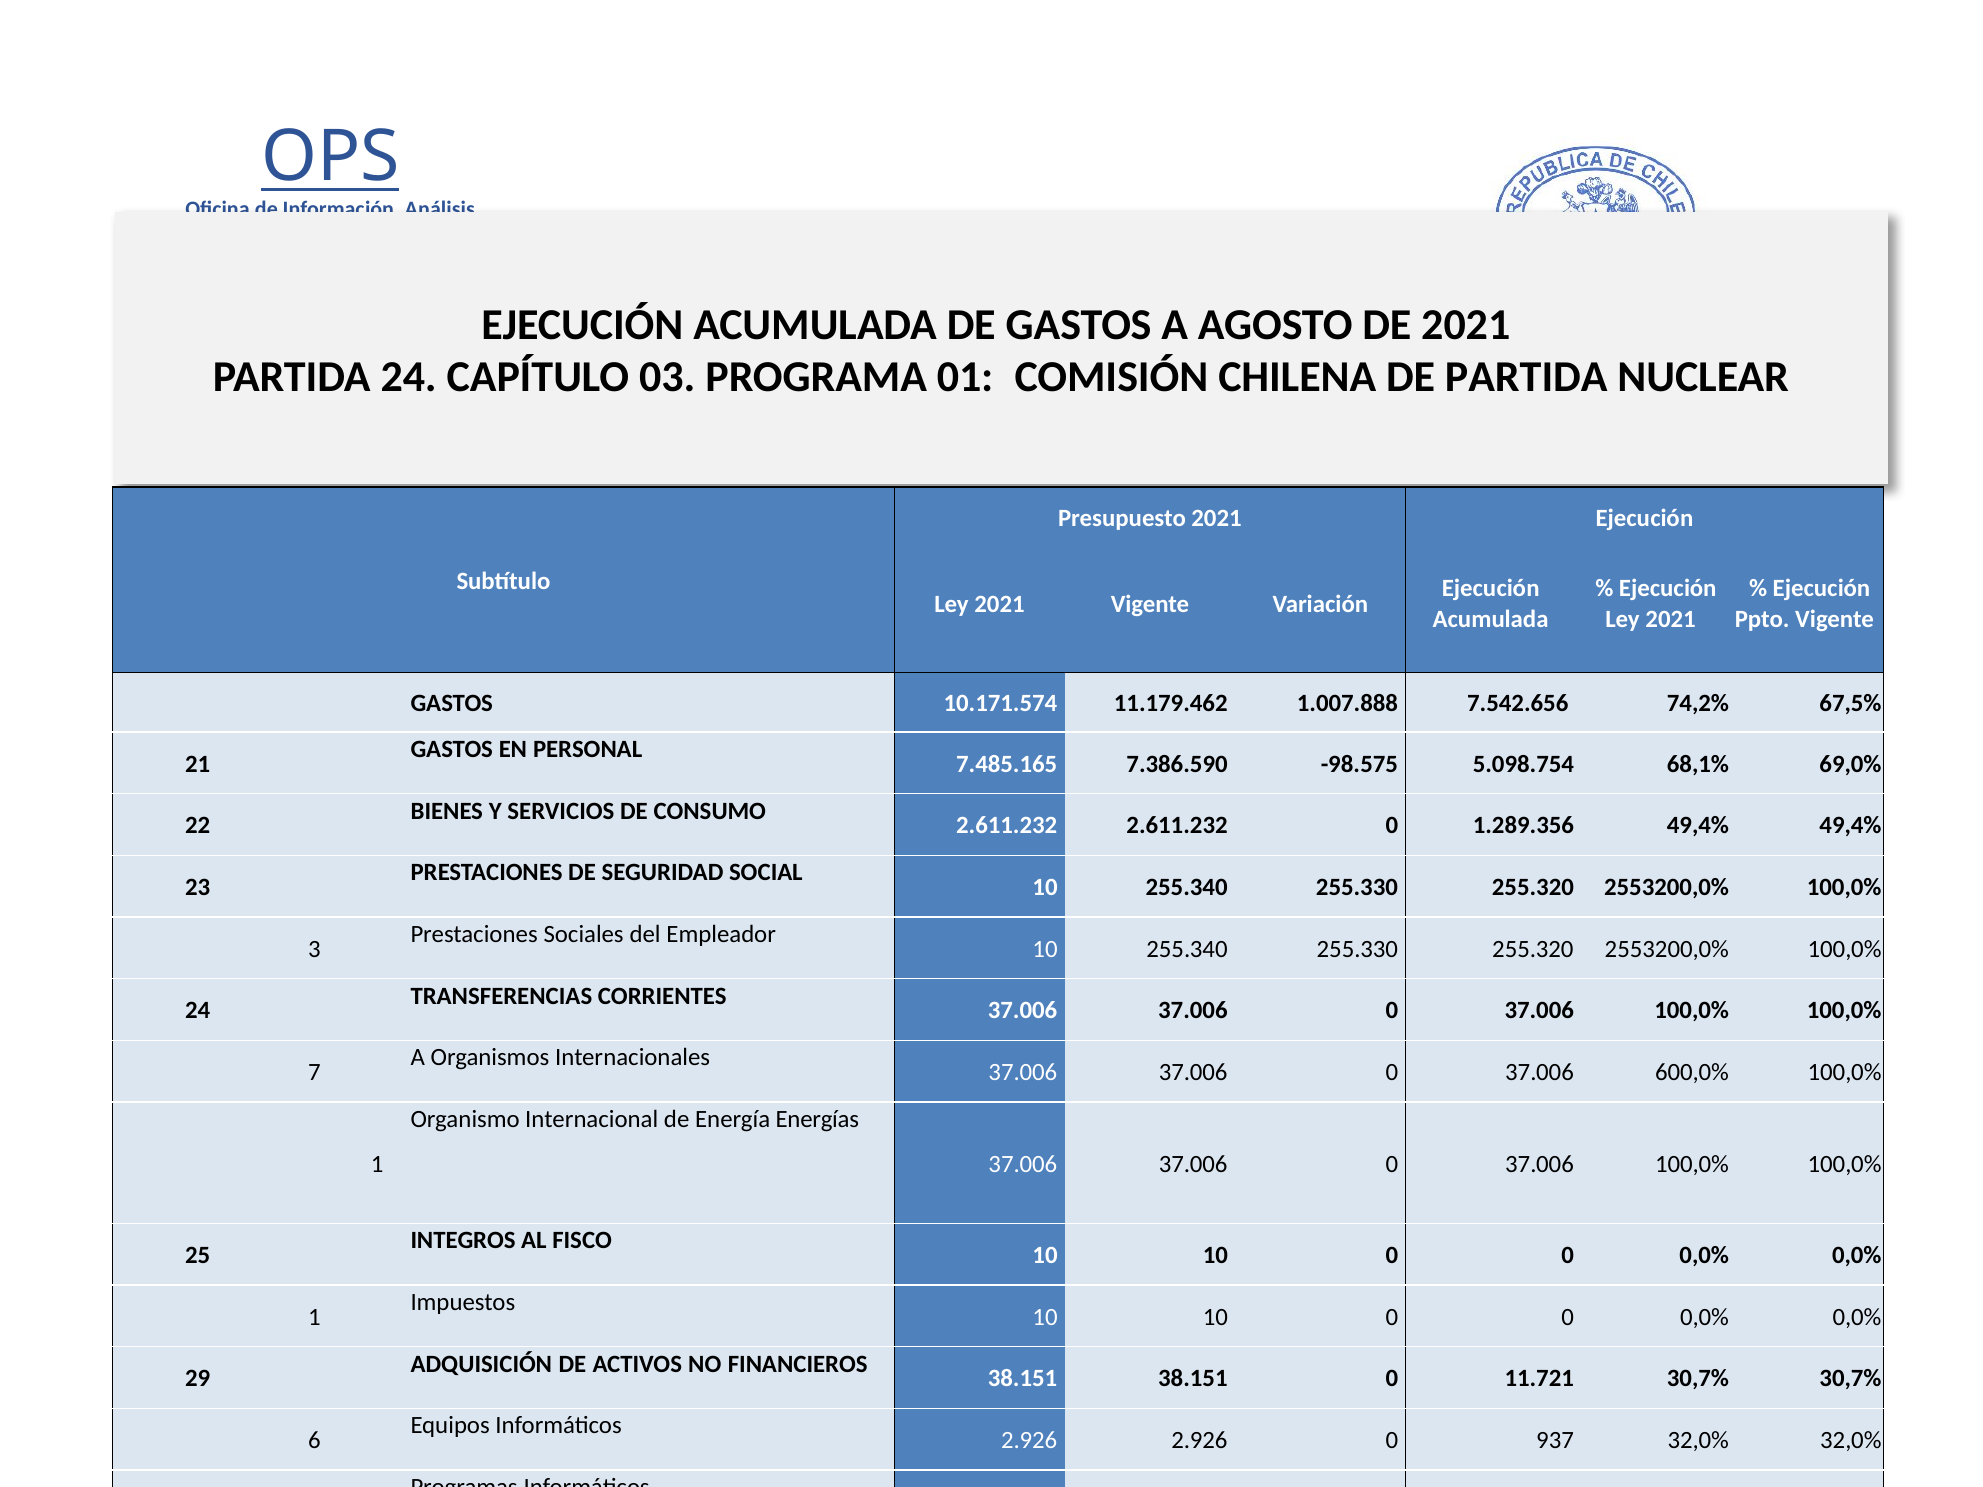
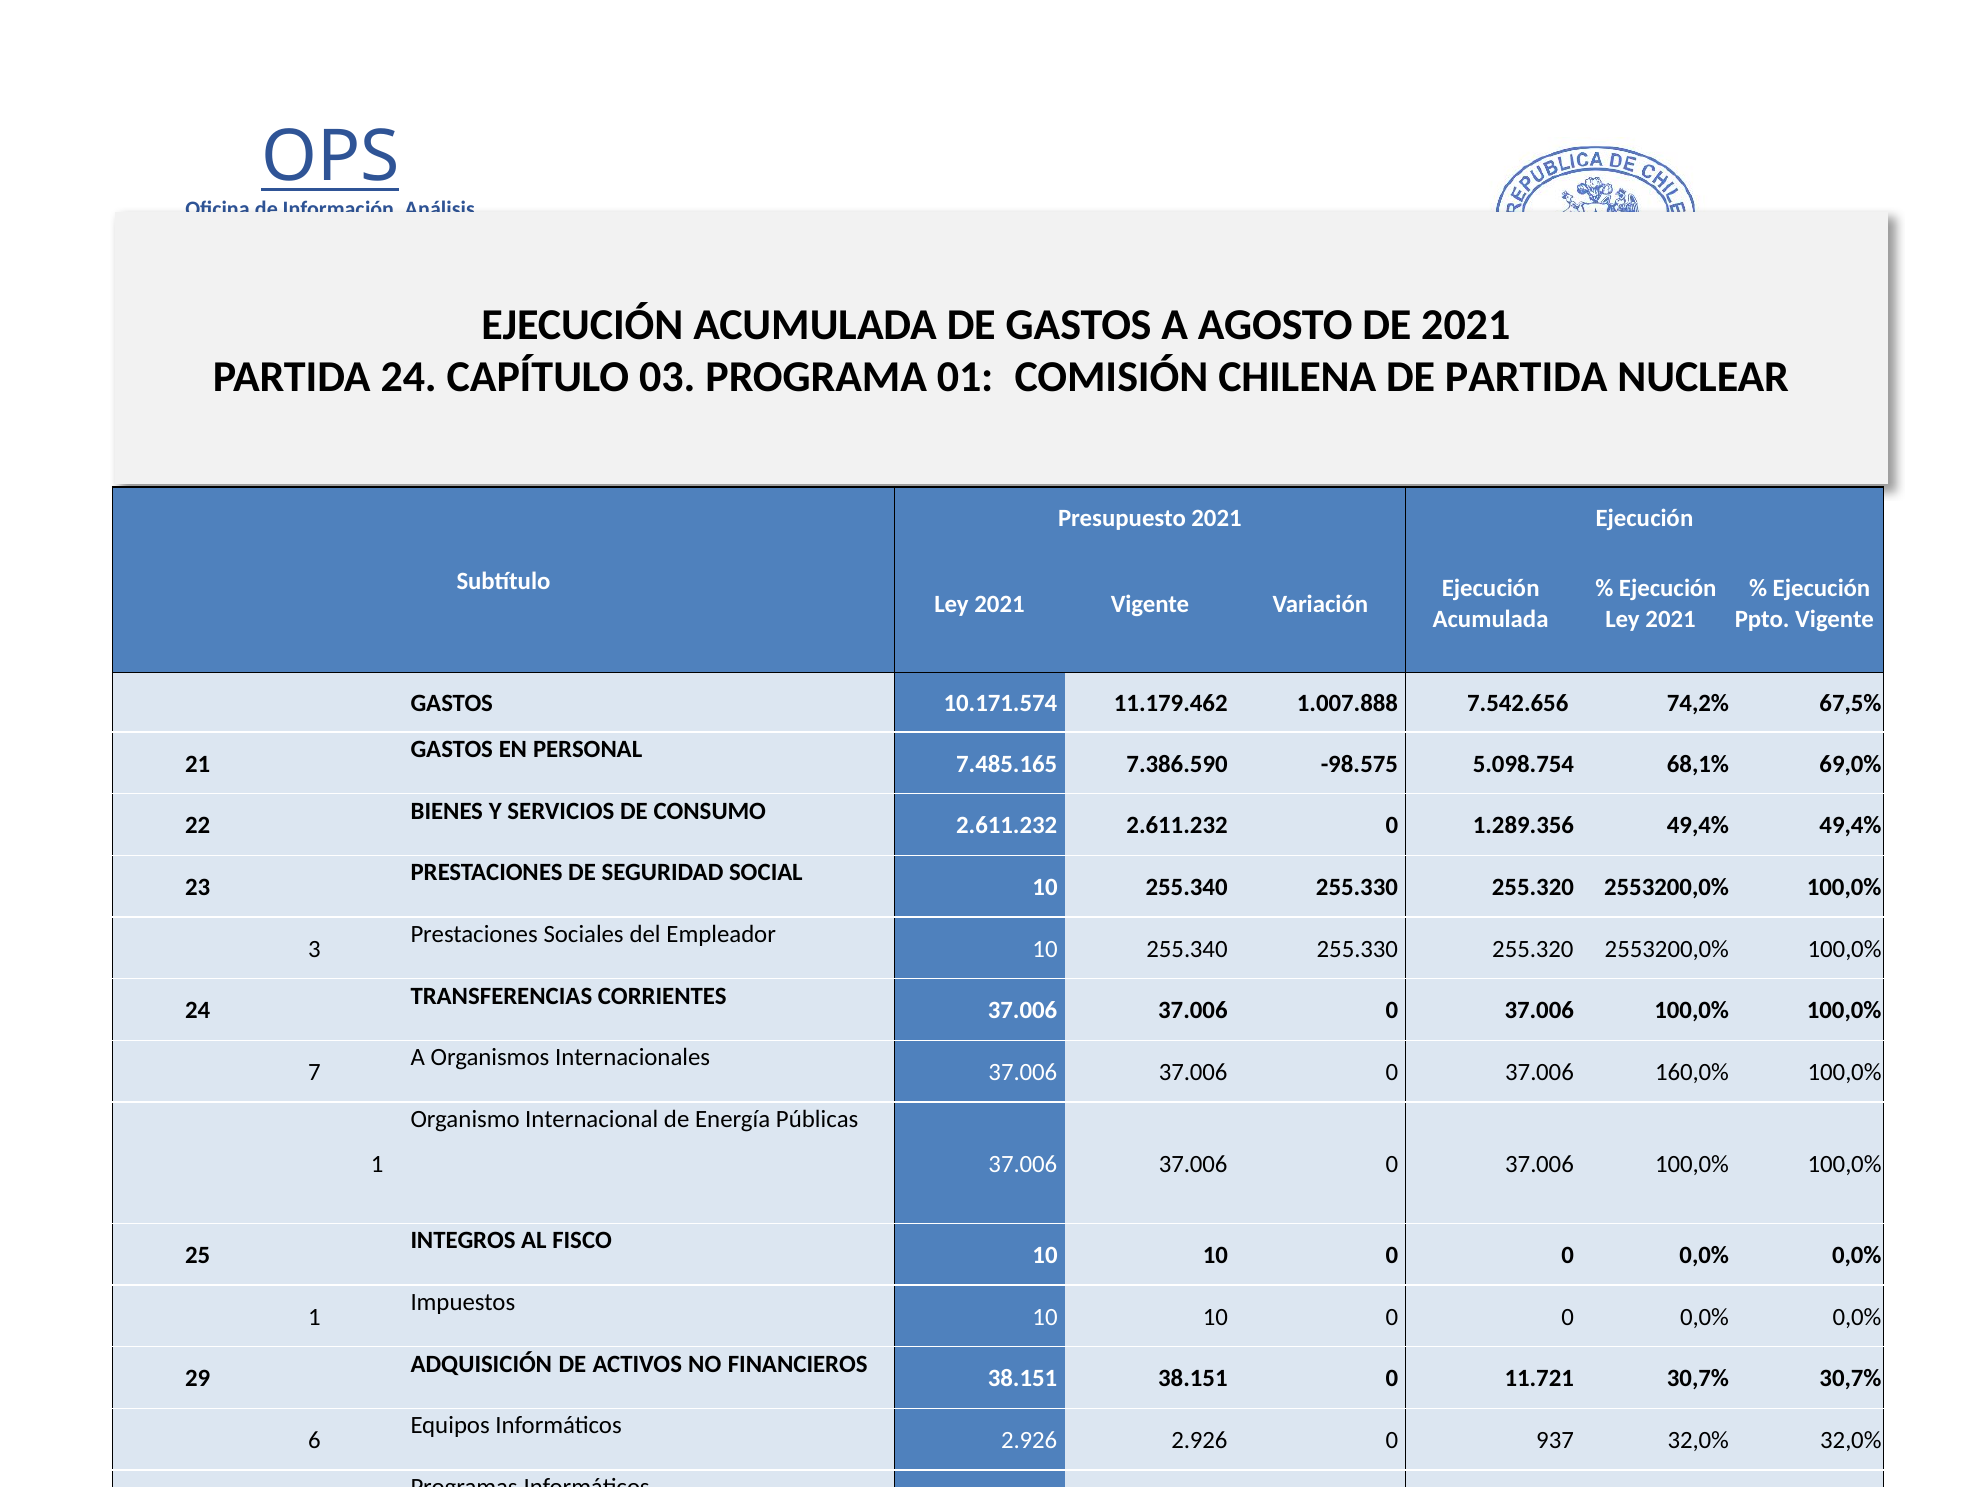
600,0%: 600,0% -> 160,0%
Energías: Energías -> Públicas
